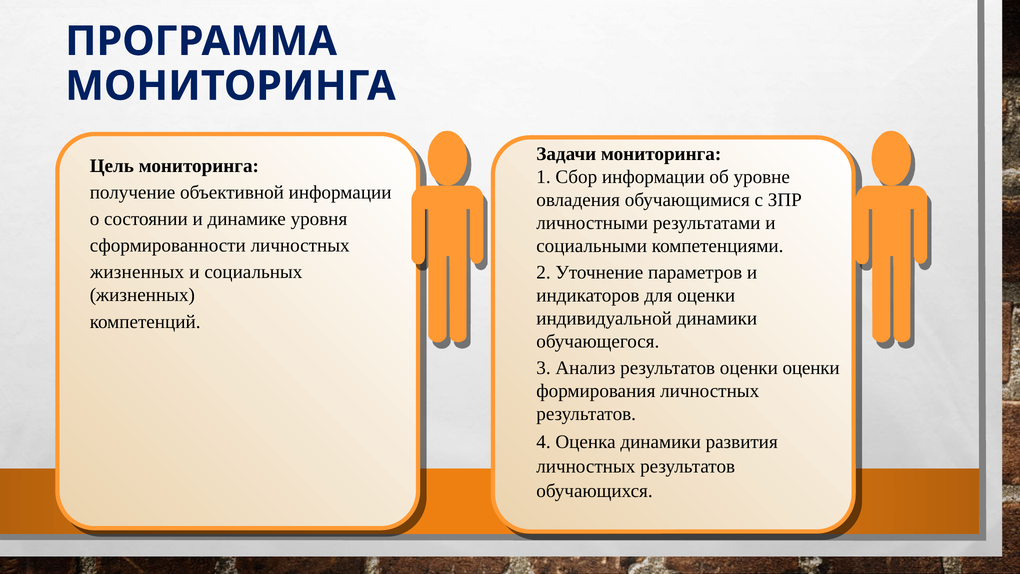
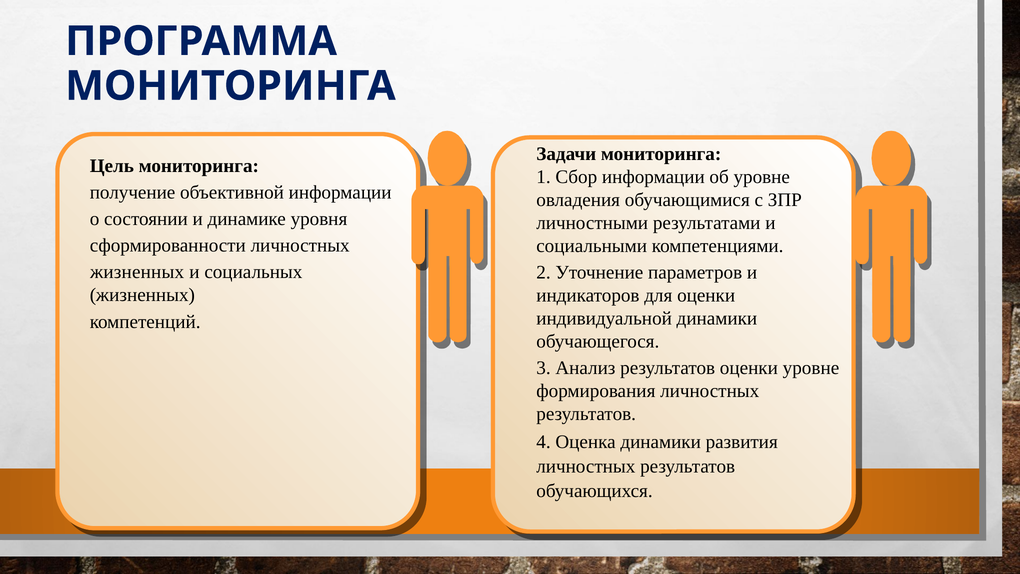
оценки оценки: оценки -> уровне
